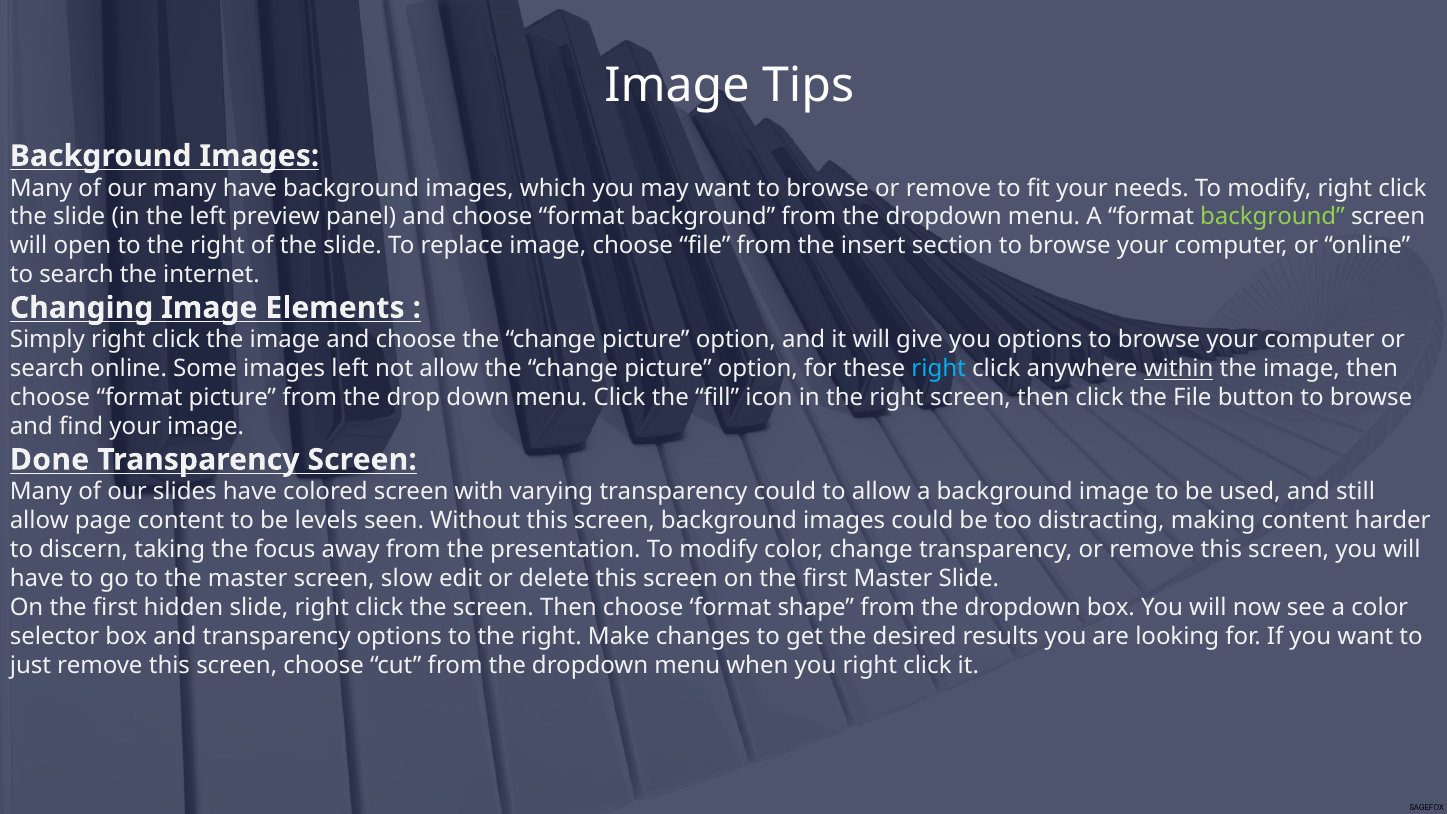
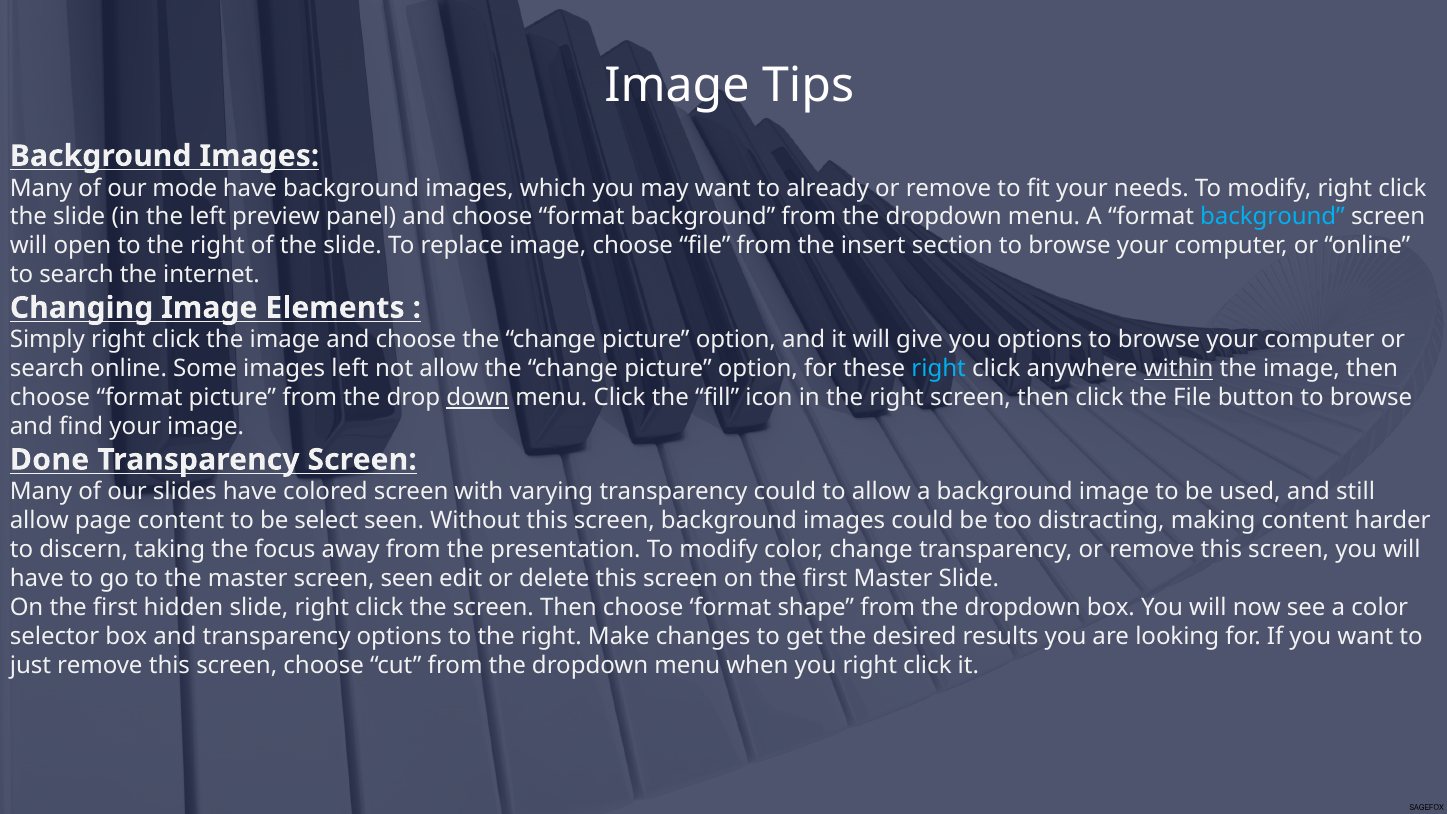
our many: many -> mode
want to browse: browse -> already
background at (1272, 217) colour: light green -> light blue
down underline: none -> present
levels: levels -> select
screen slow: slow -> seen
